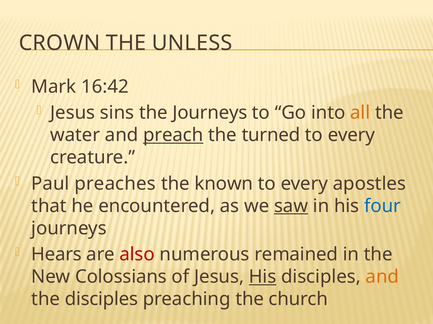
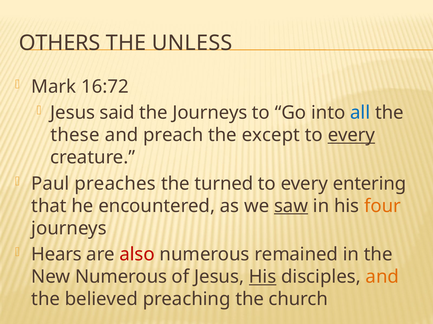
CROWN: CROWN -> OTHERS
16:42: 16:42 -> 16:72
sins: sins -> said
all colour: orange -> blue
water: water -> these
preach underline: present -> none
turned: turned -> except
every at (351, 135) underline: none -> present
known: known -> turned
apostles: apostles -> entering
four colour: blue -> orange
New Colossians: Colossians -> Numerous
the disciples: disciples -> believed
